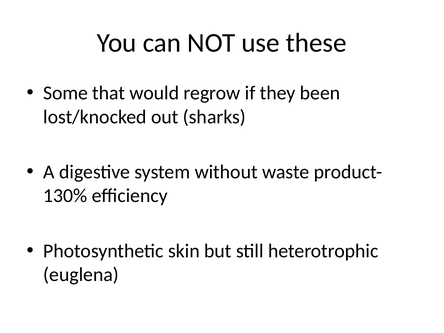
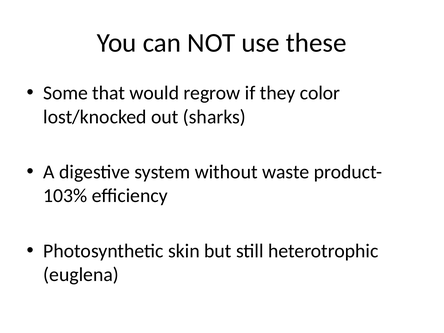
been: been -> color
130%: 130% -> 103%
